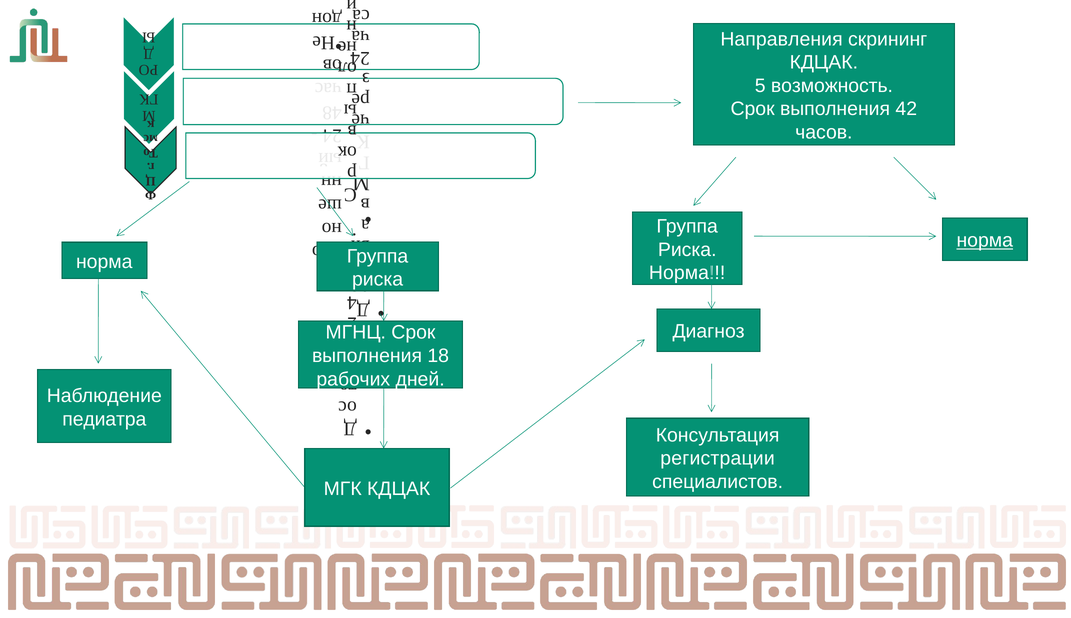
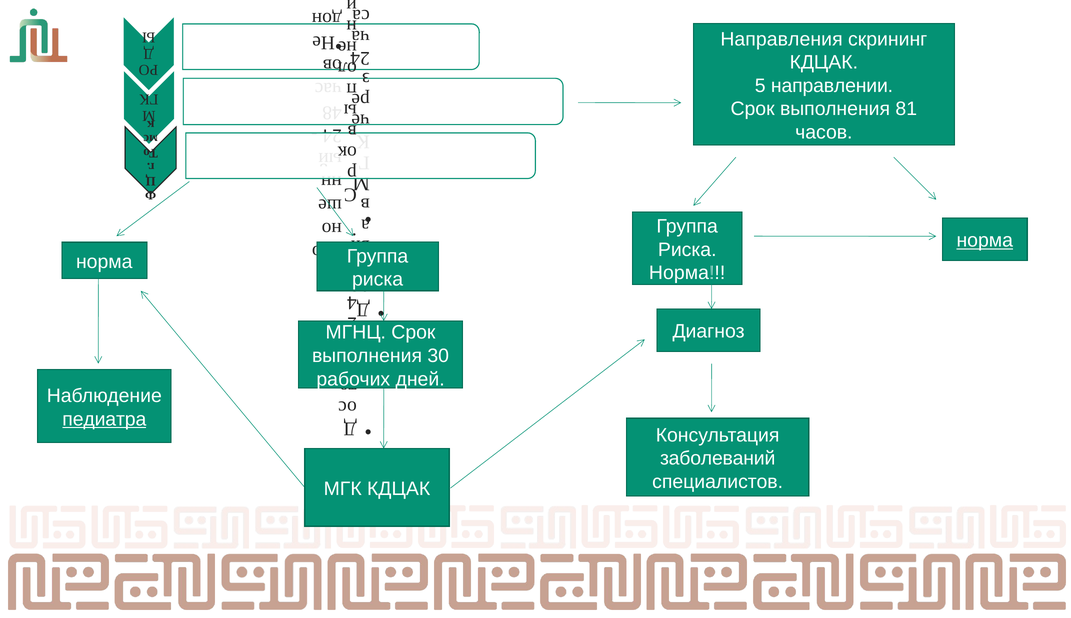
возможность: возможность -> направлении
42: 42 -> 81
18: 18 -> 30
педиатра underline: none -> present
регистрации: регистрации -> заболеваний
